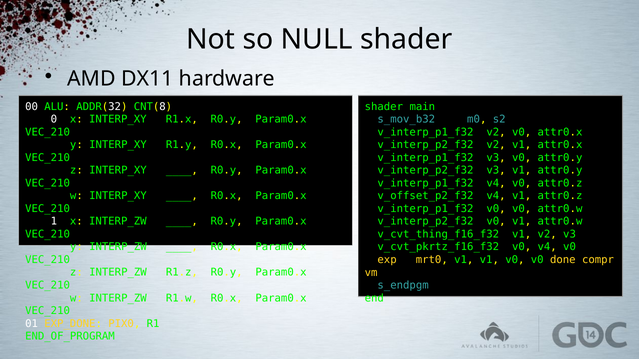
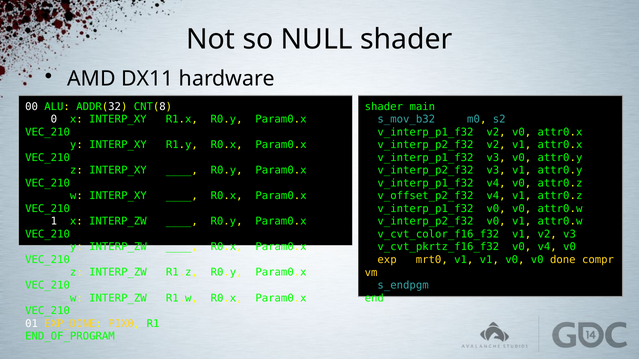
v_cvt_thing_f16_f32: v_cvt_thing_f16_f32 -> v_cvt_color_f16_f32
